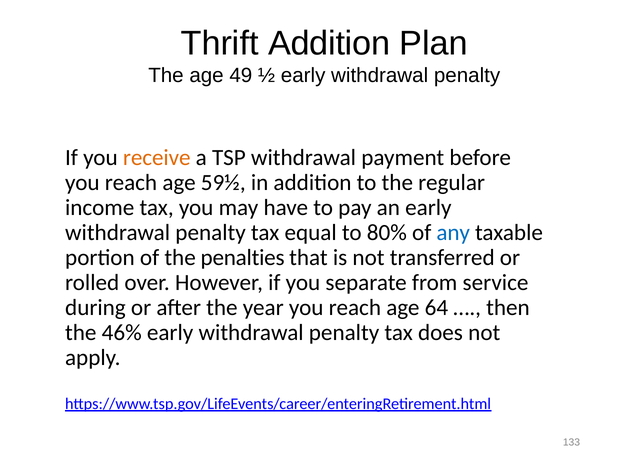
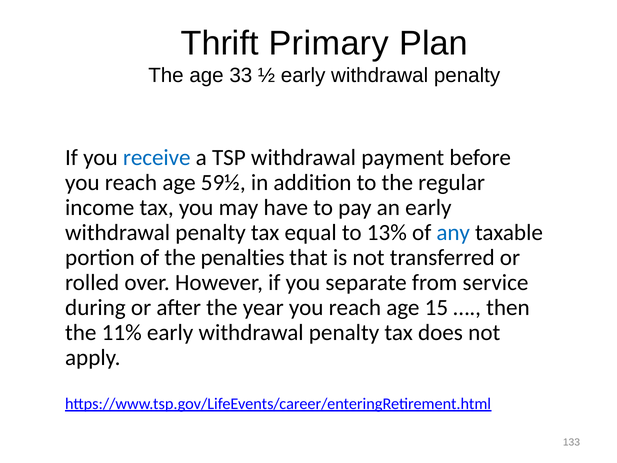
Thrift Addition: Addition -> Primary
49: 49 -> 33
receive colour: orange -> blue
80%: 80% -> 13%
64: 64 -> 15
46%: 46% -> 11%
